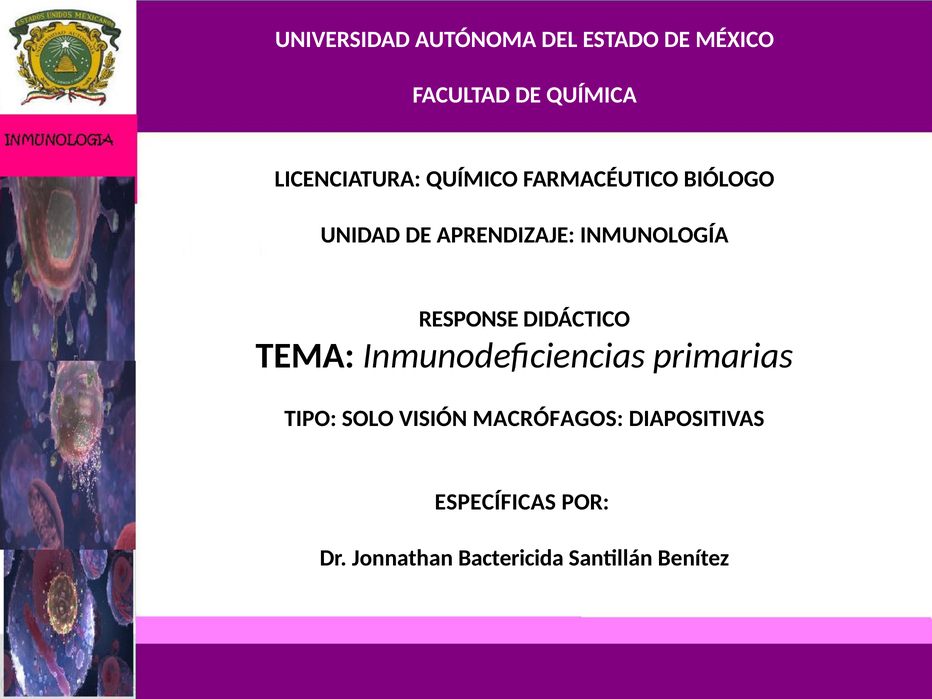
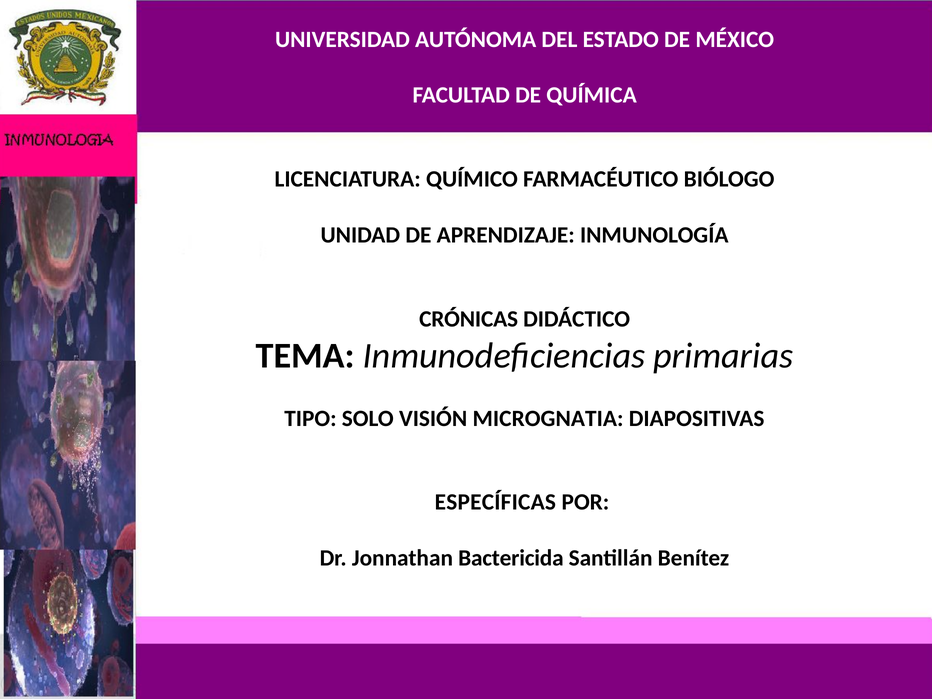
RESPONSE: RESPONSE -> CRÓNICAS
MACRÓFAGOS: MACRÓFAGOS -> MICROGNATIA
